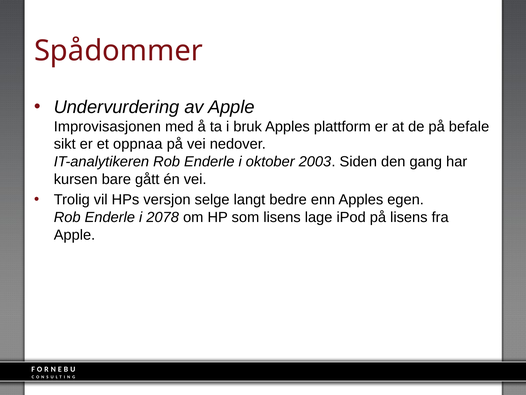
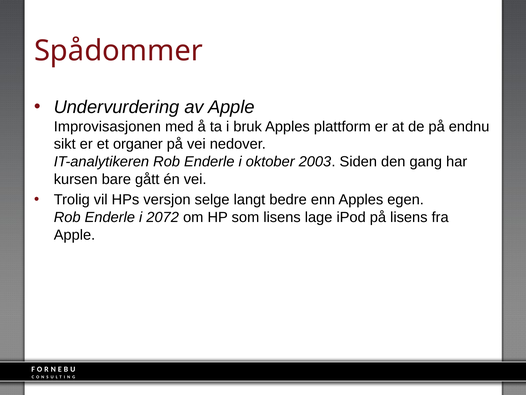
befale: befale -> endnu
oppnaa: oppnaa -> organer
2078: 2078 -> 2072
